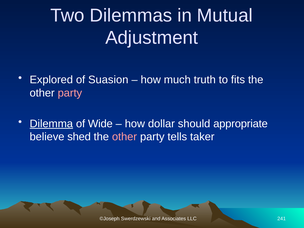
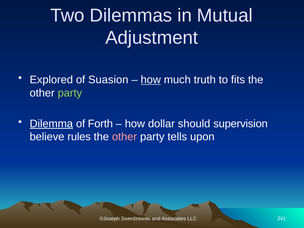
how at (151, 80) underline: none -> present
party at (70, 93) colour: pink -> light green
Wide: Wide -> Forth
appropriate: appropriate -> supervision
shed: shed -> rules
taker: taker -> upon
